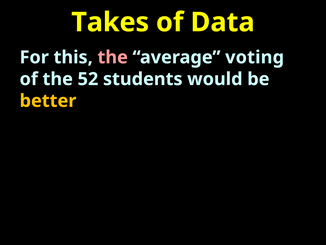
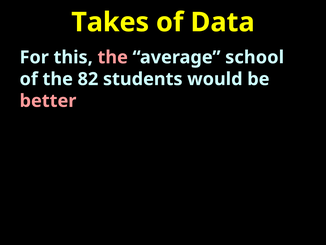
voting: voting -> school
52: 52 -> 82
better colour: yellow -> pink
